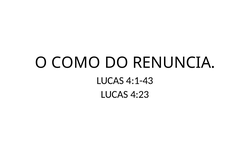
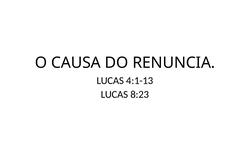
COMO: COMO -> CAUSA
4:1-43: 4:1-43 -> 4:1-13
4:23: 4:23 -> 8:23
